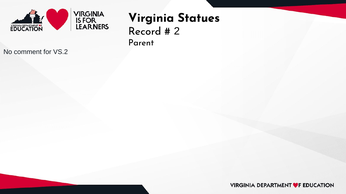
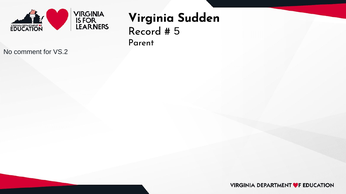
Statues: Statues -> Sudden
2: 2 -> 5
